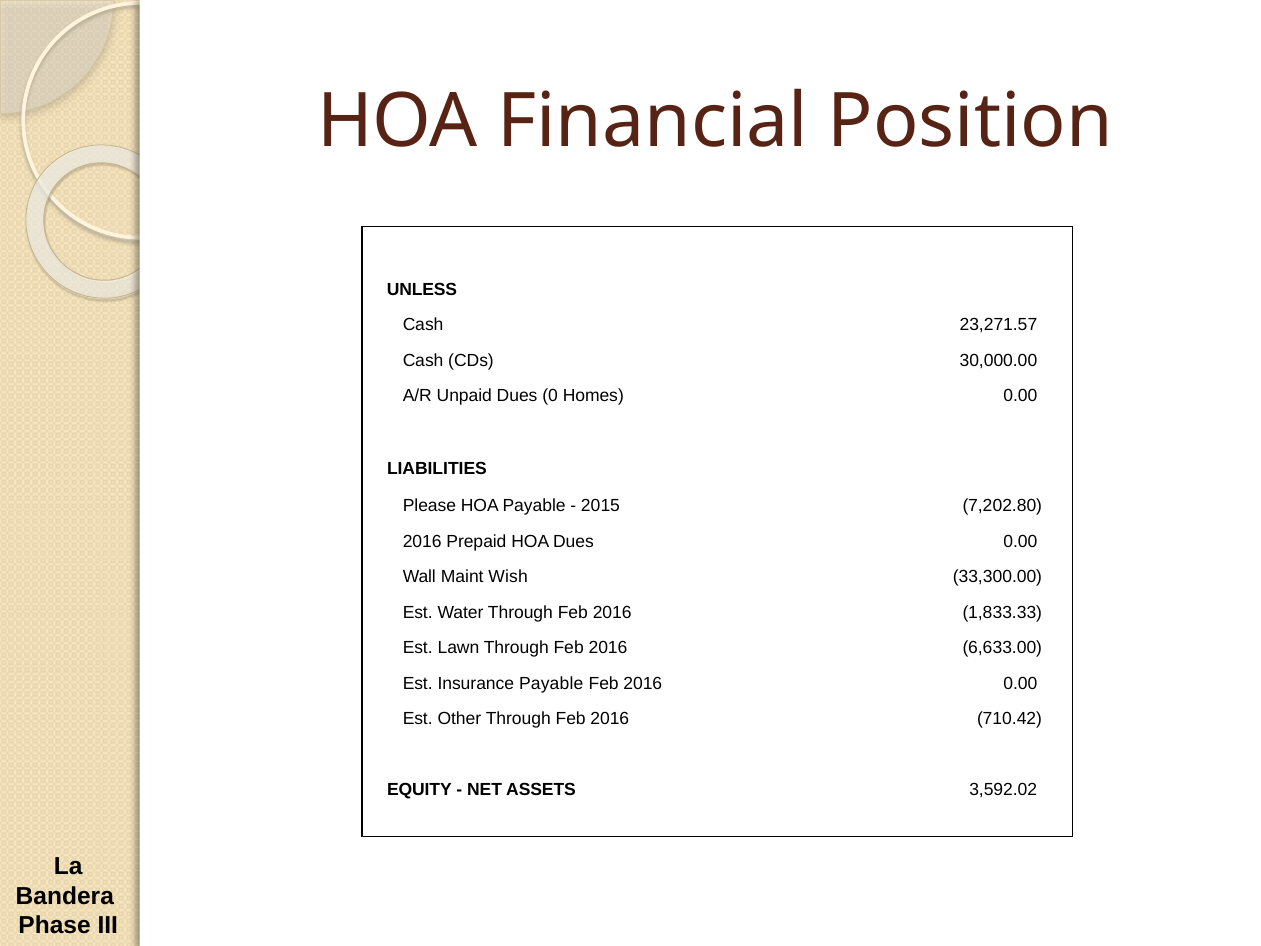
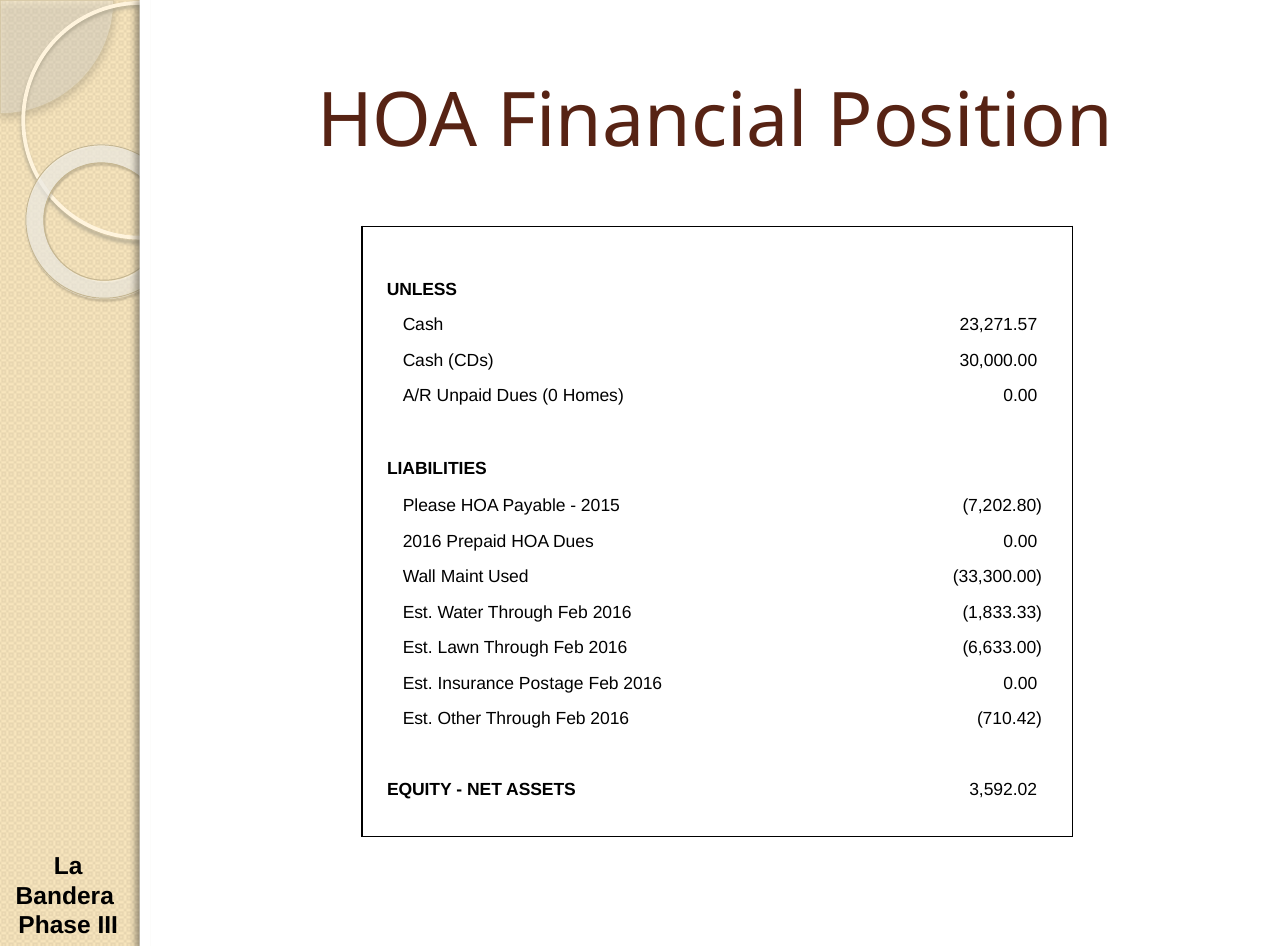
Wish: Wish -> Used
Insurance Payable: Payable -> Postage
